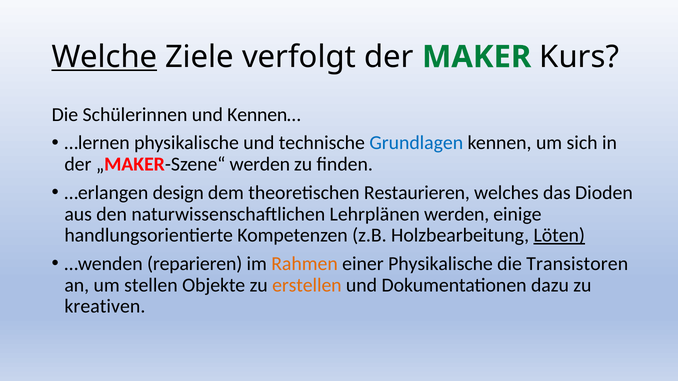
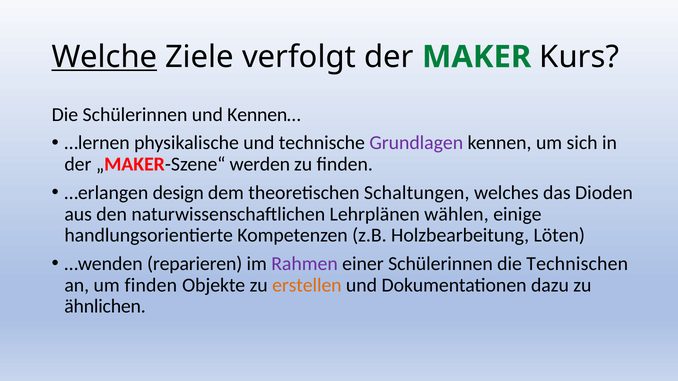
Grundlagen colour: blue -> purple
Restaurieren: Restaurieren -> Schaltungen
Lehrplänen werden: werden -> wählen
Löten underline: present -> none
Rahmen colour: orange -> purple
einer Physikalische: Physikalische -> Schülerinnen
Transistoren: Transistoren -> Technischen
um stellen: stellen -> finden
kreativen: kreativen -> ähnlichen
